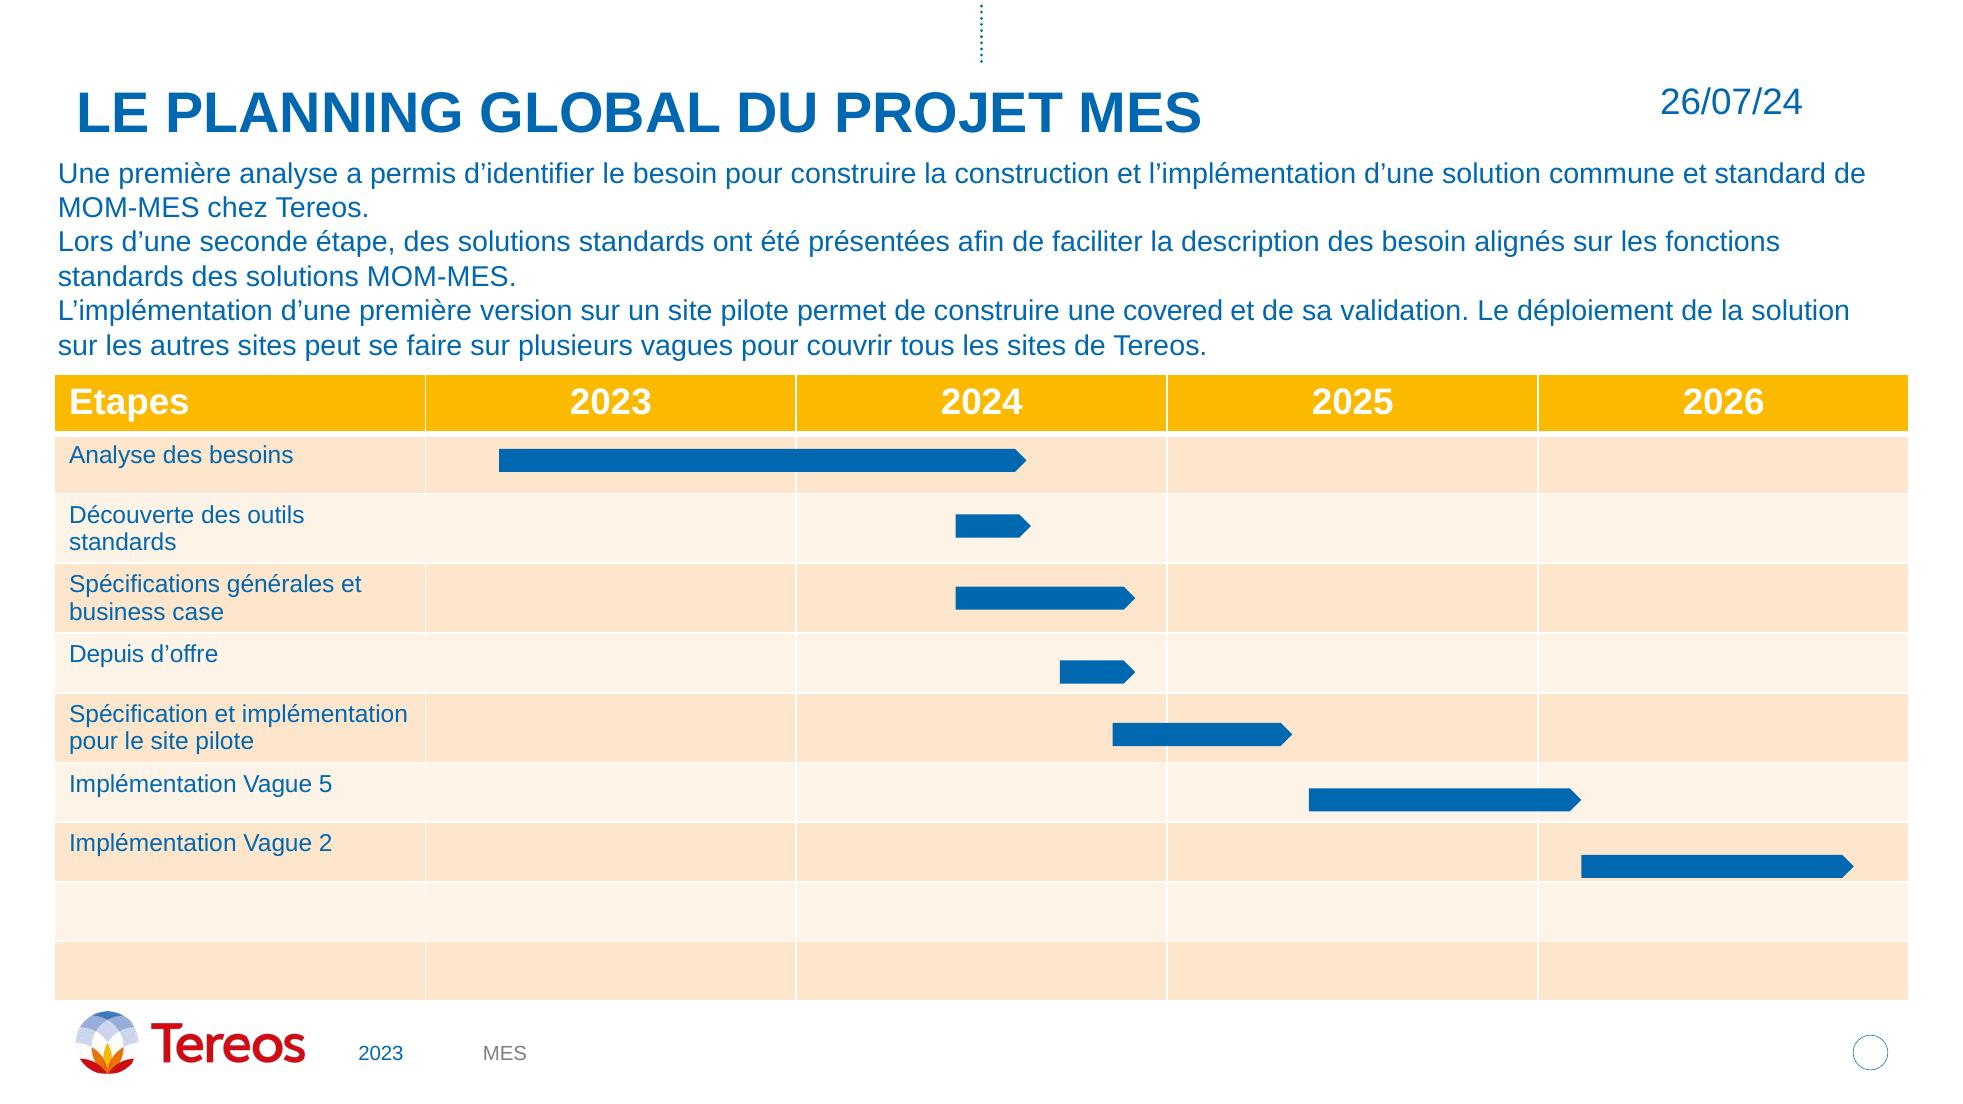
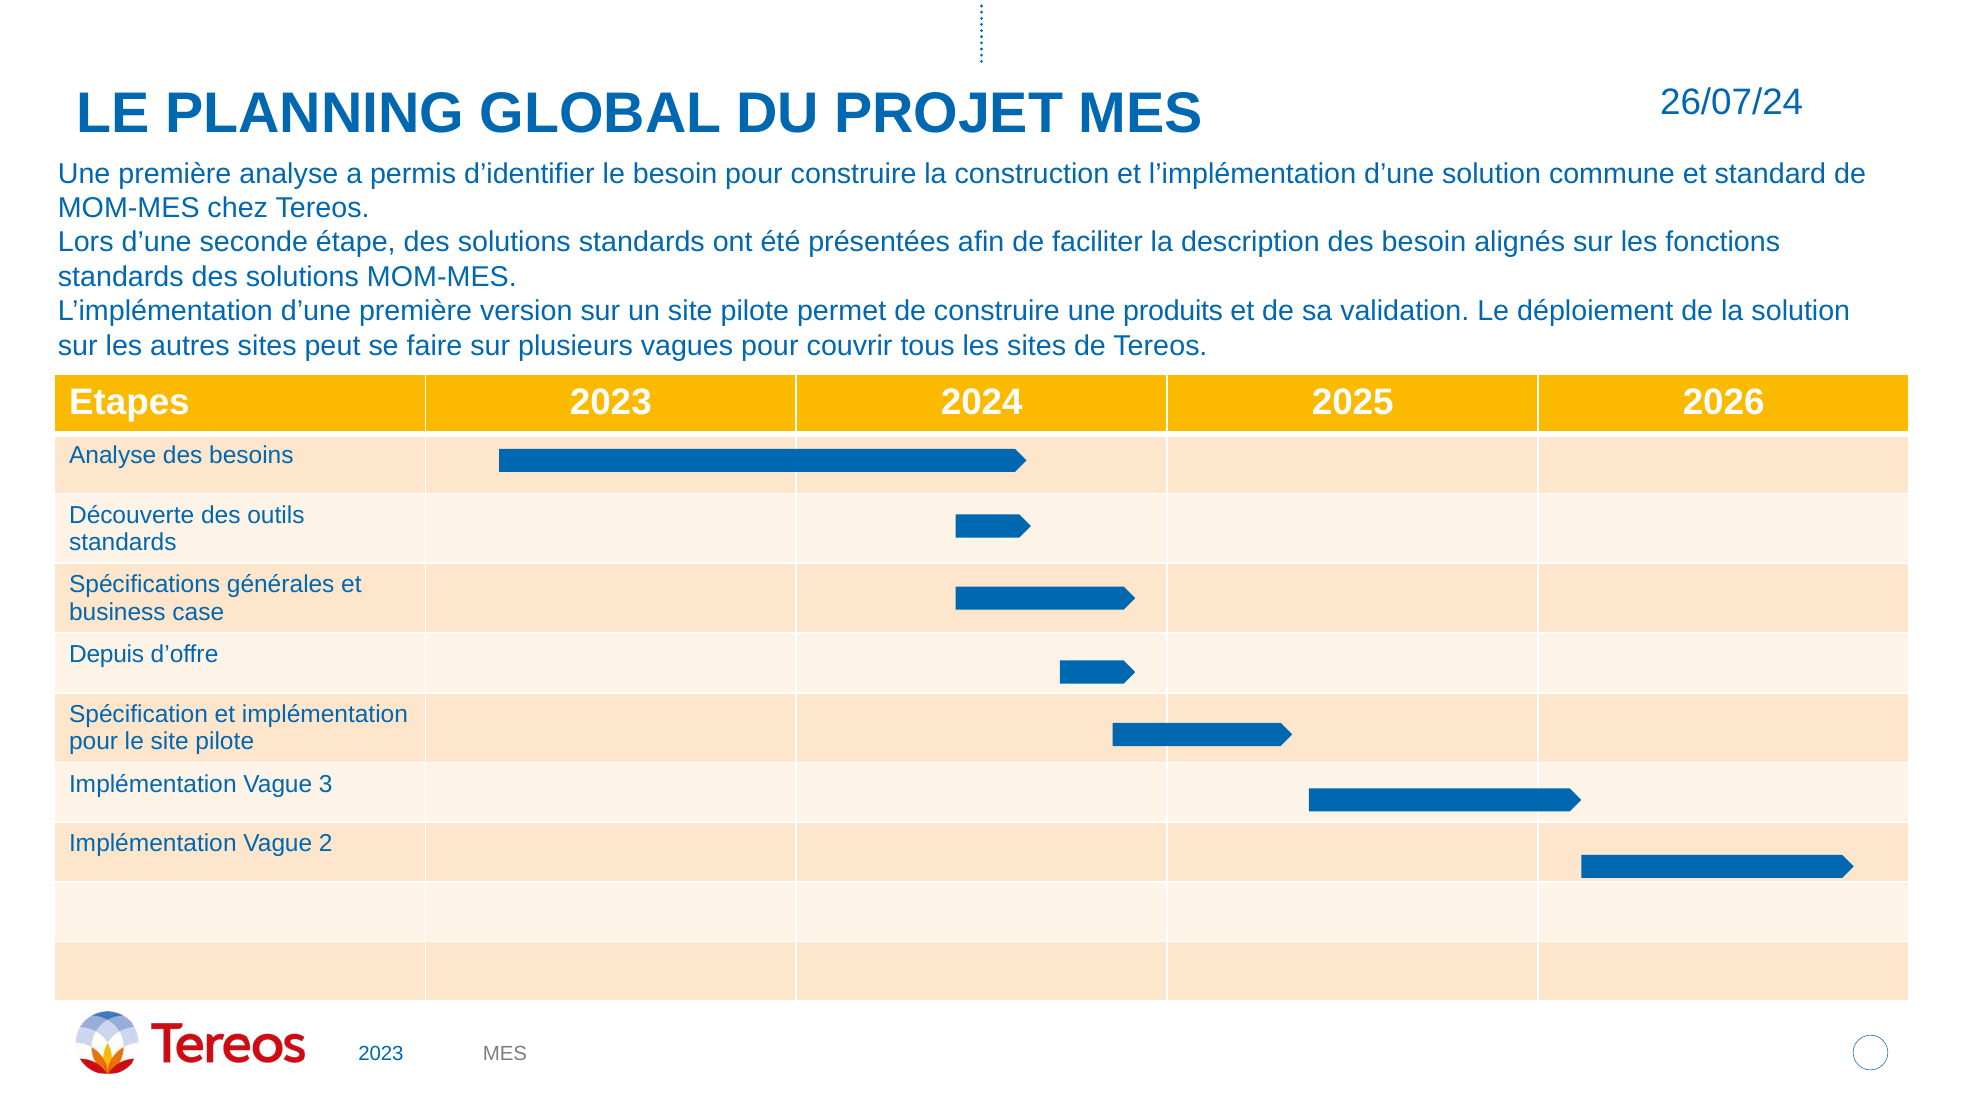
covered: covered -> produits
5: 5 -> 3
